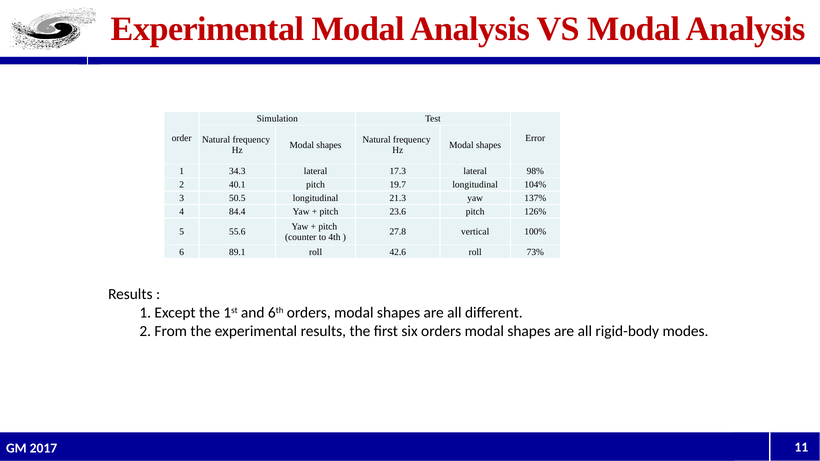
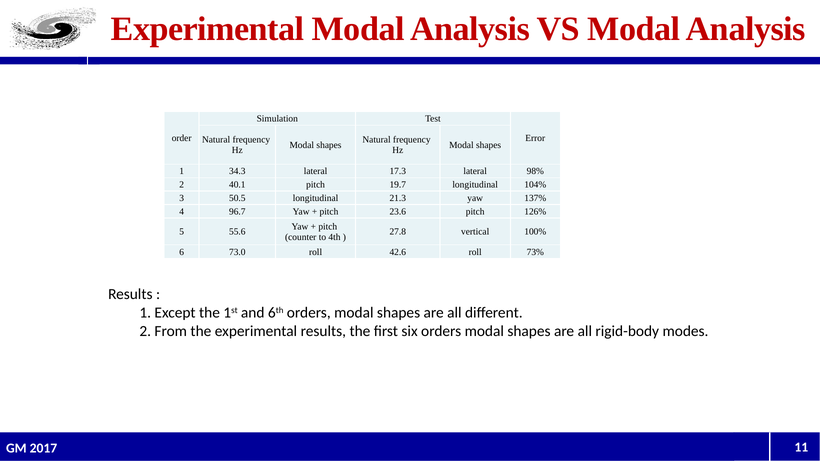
84.4: 84.4 -> 96.7
89.1: 89.1 -> 73.0
